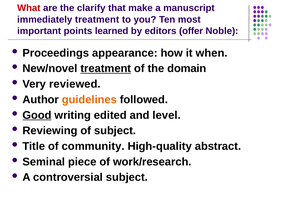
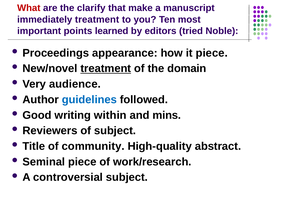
offer: offer -> tried
it when: when -> piece
reviewed: reviewed -> audience
guidelines colour: orange -> blue
Good underline: present -> none
edited: edited -> within
level: level -> mins
Reviewing: Reviewing -> Reviewers
